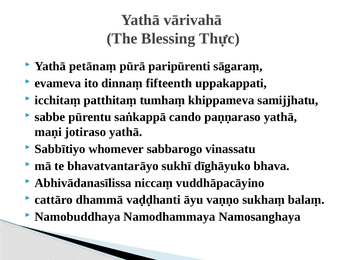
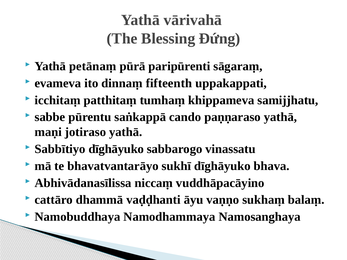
Thực: Thực -> Đứng
Sabbītiyo whomever: whomever -> dīghāyuko
